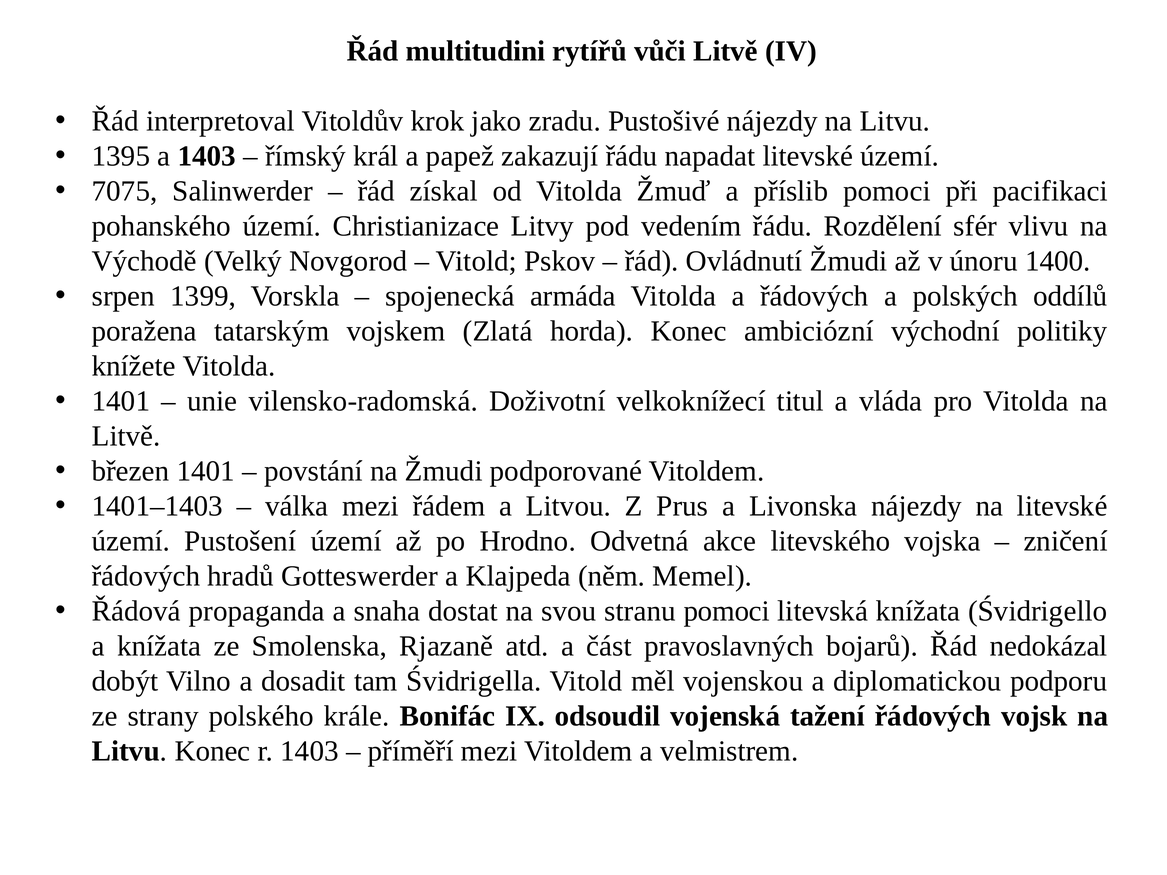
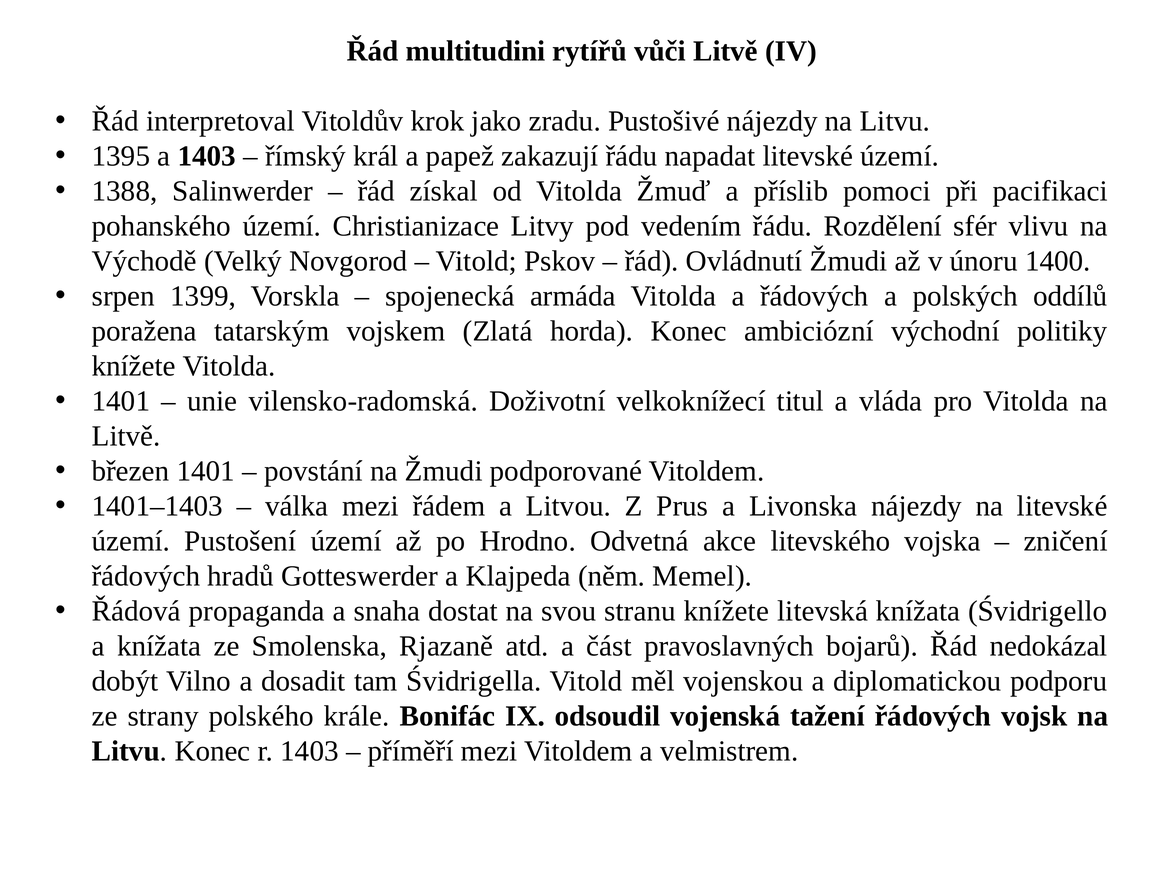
7075: 7075 -> 1388
stranu pomoci: pomoci -> knížete
